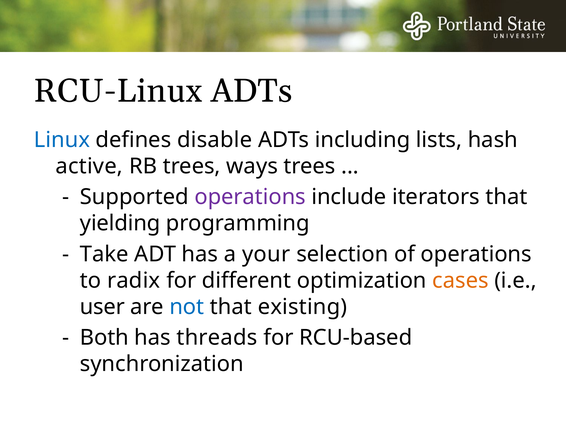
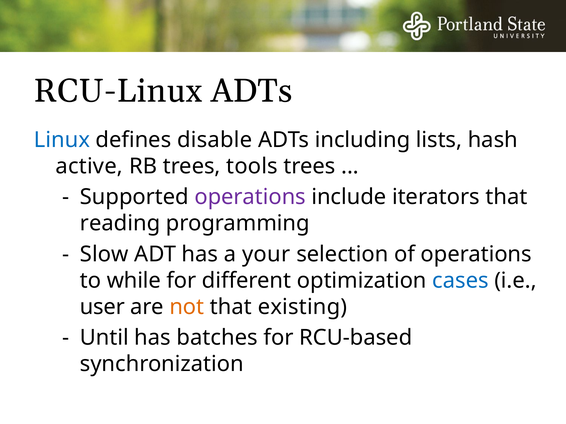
ways: ways -> tools
yielding: yielding -> reading
Take: Take -> Slow
radix: radix -> while
cases colour: orange -> blue
not colour: blue -> orange
Both: Both -> Until
threads: threads -> batches
